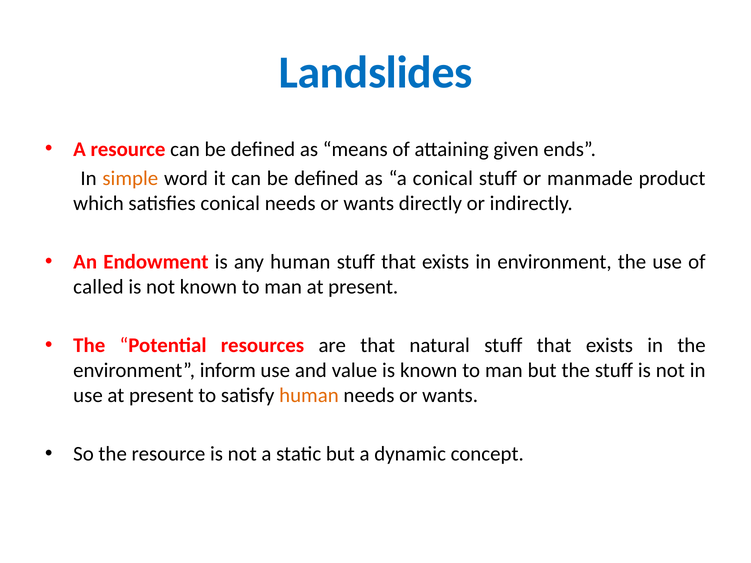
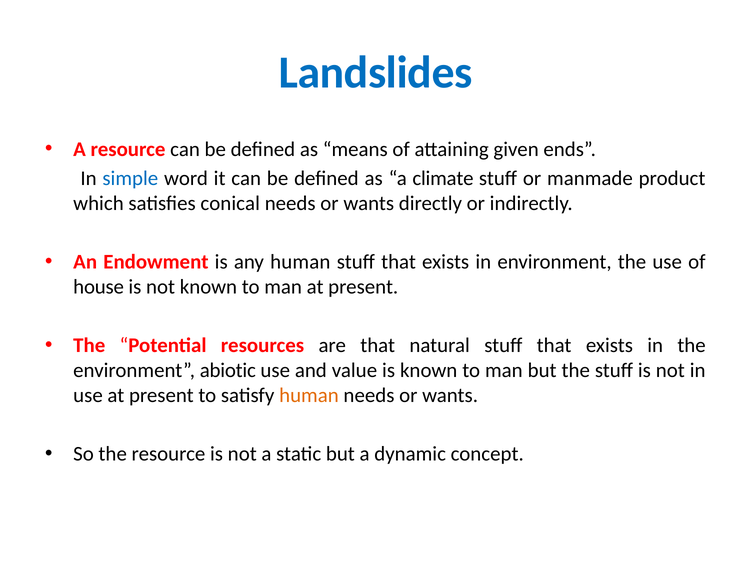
simple colour: orange -> blue
a conical: conical -> climate
called: called -> house
inform: inform -> abiotic
